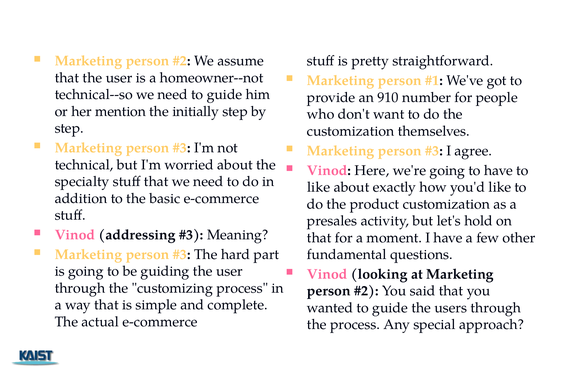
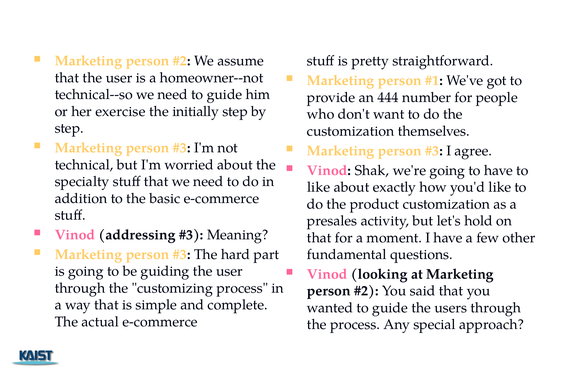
910: 910 -> 444
mention: mention -> exercise
Here: Here -> Shak
